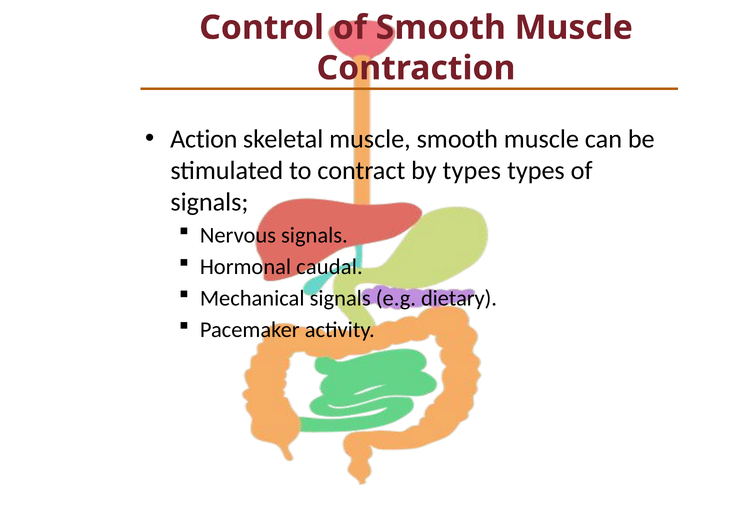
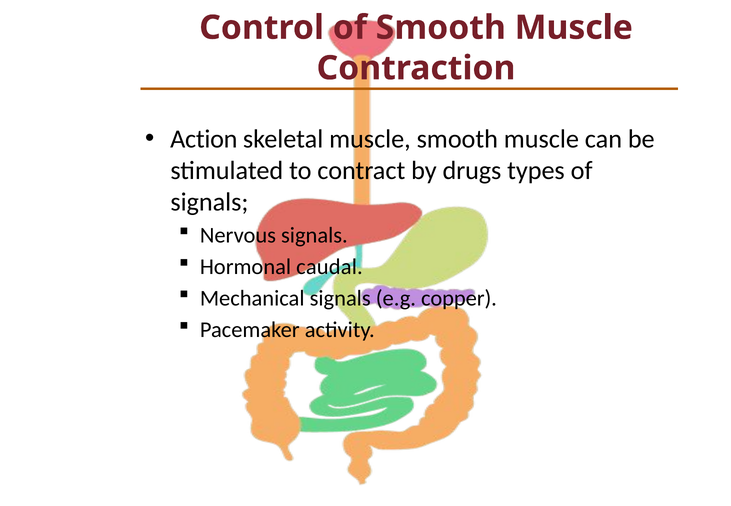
by types: types -> drugs
dietary: dietary -> copper
